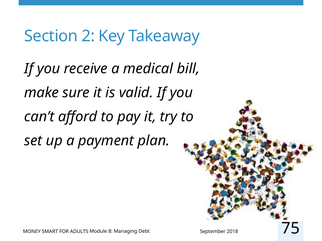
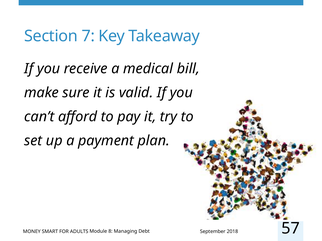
2: 2 -> 7
75: 75 -> 57
